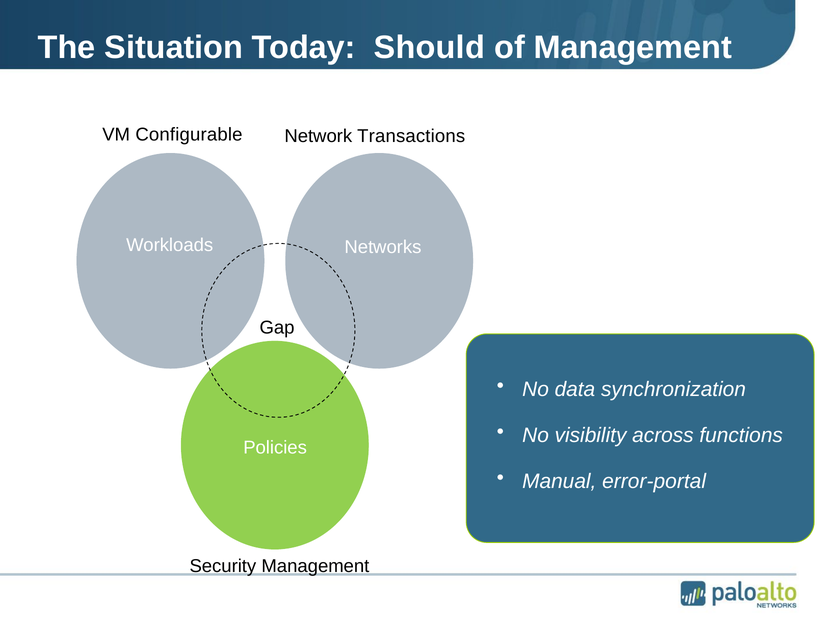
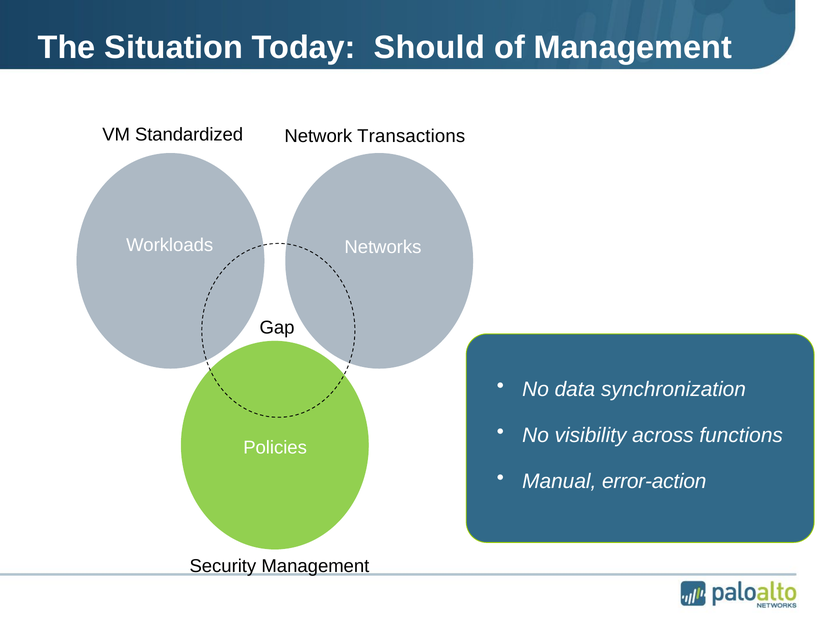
Configurable: Configurable -> Standardized
error-portal: error-portal -> error-action
